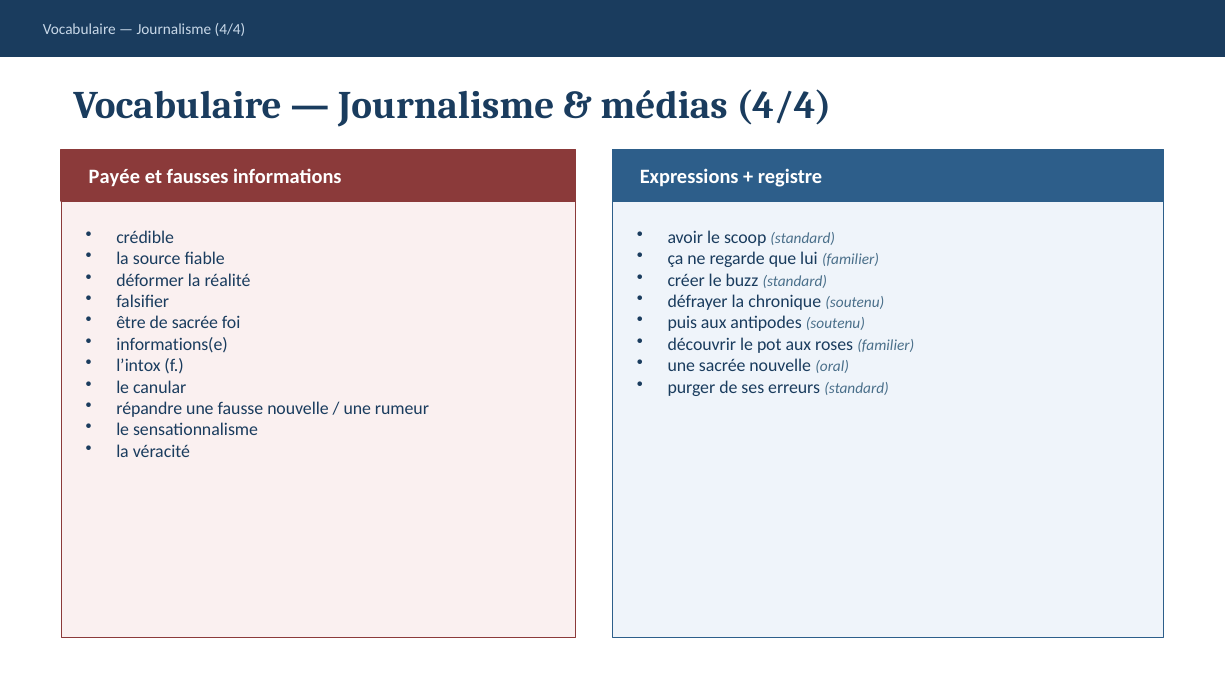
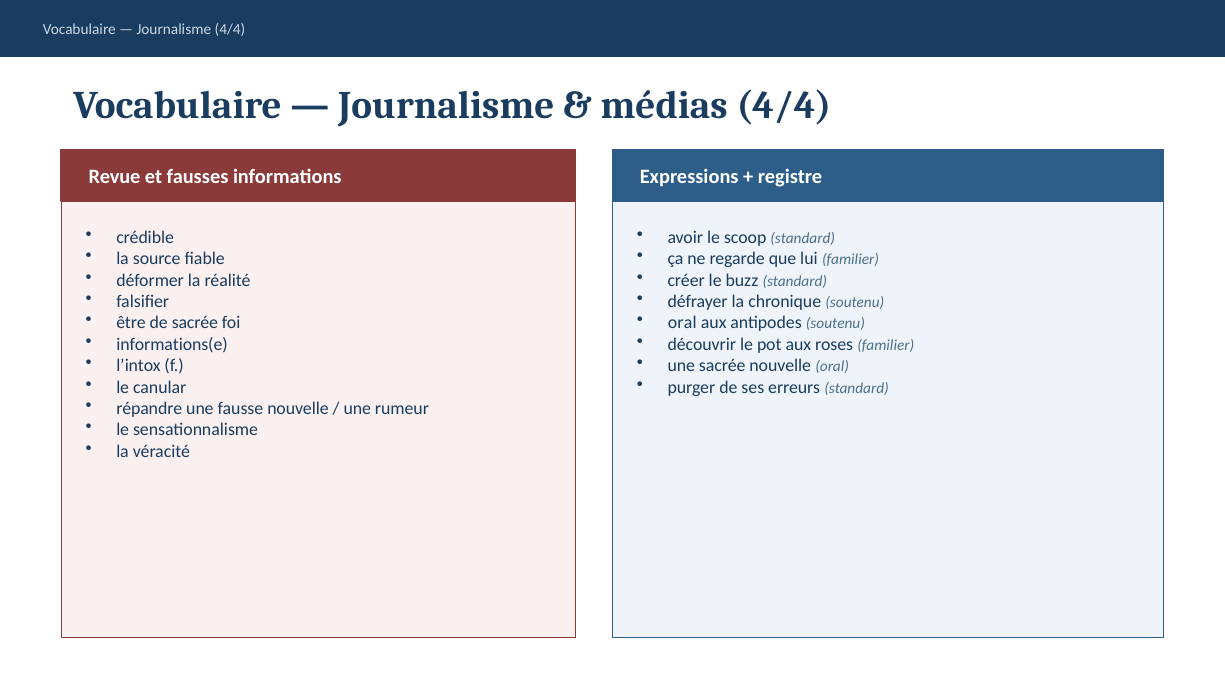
Payée: Payée -> Revue
puis at (682, 323): puis -> oral
